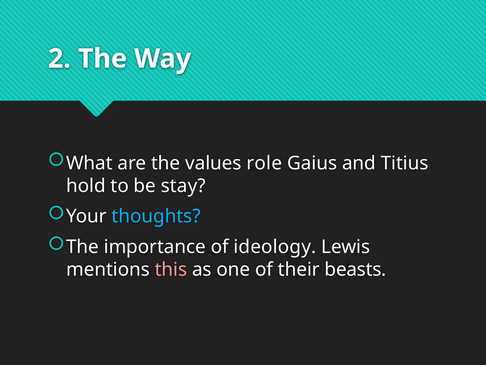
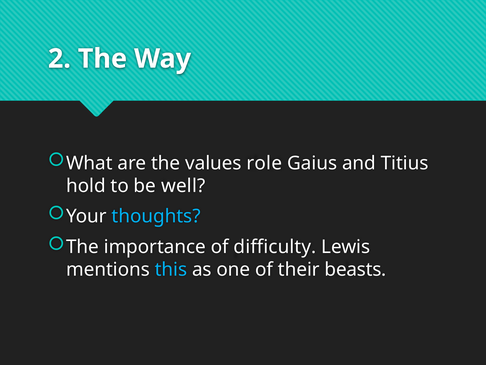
stay: stay -> well
ideology: ideology -> difficulty
this colour: pink -> light blue
